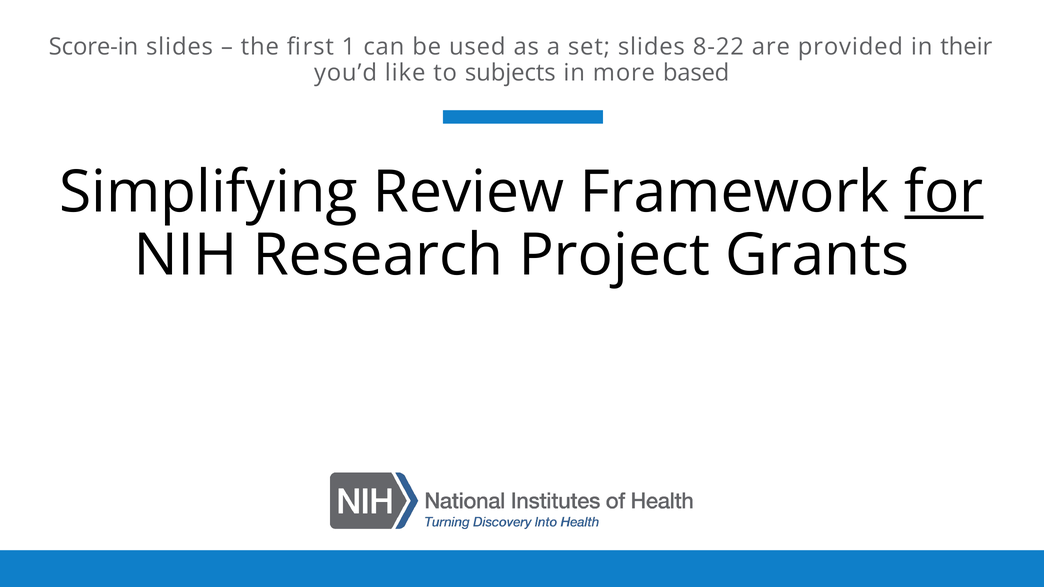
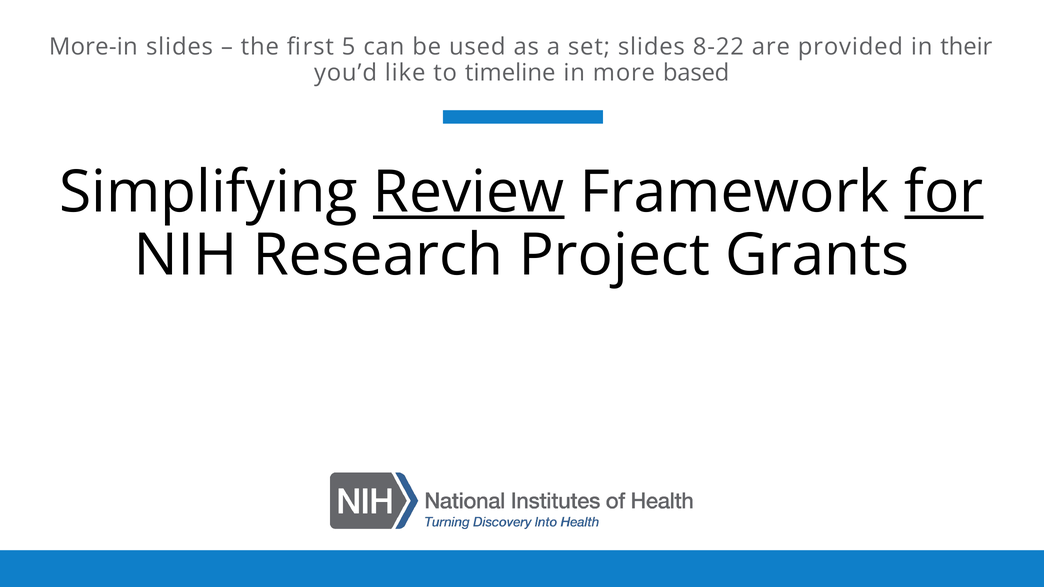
Score-in: Score-in -> More-in
1: 1 -> 5
subjects: subjects -> timeline
Review underline: none -> present
